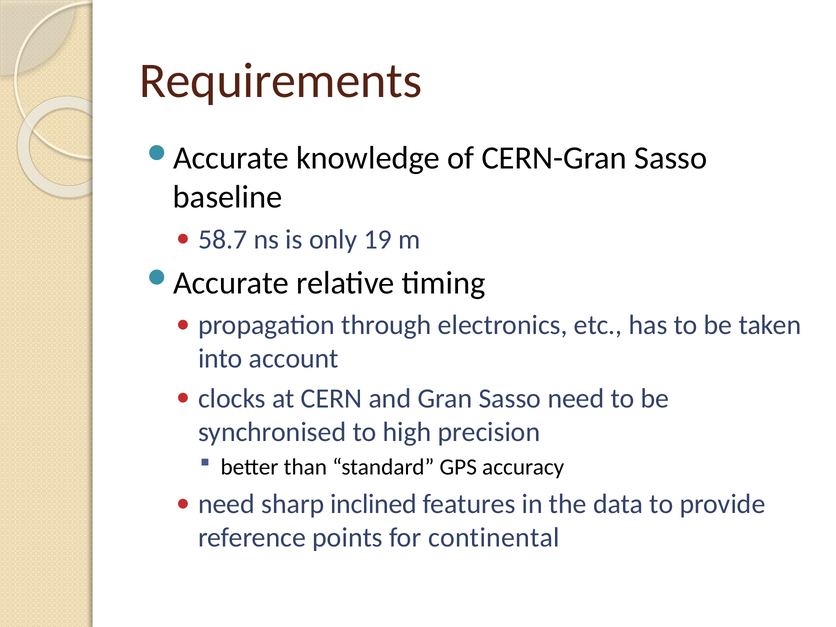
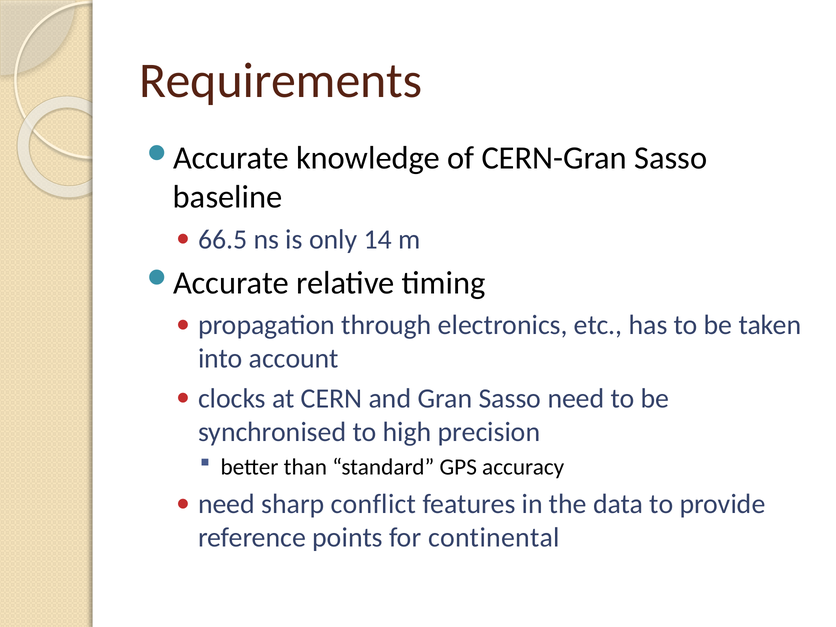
58.7: 58.7 -> 66.5
19: 19 -> 14
inclined: inclined -> conflict
